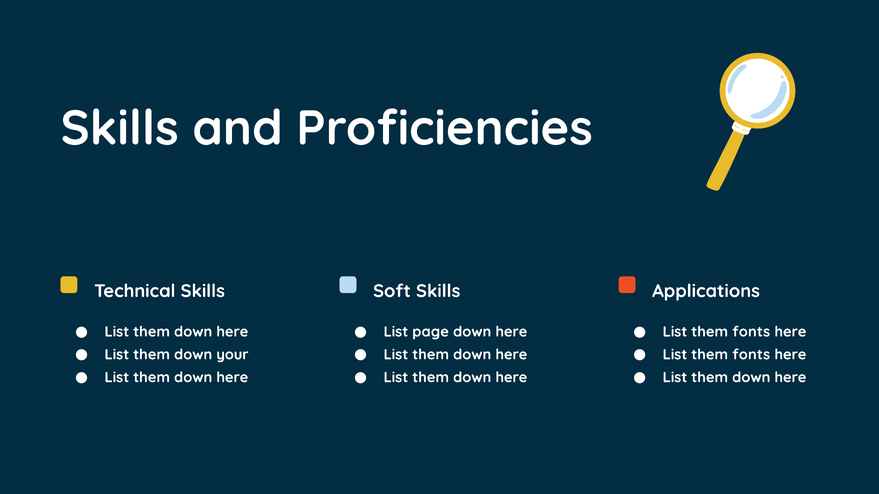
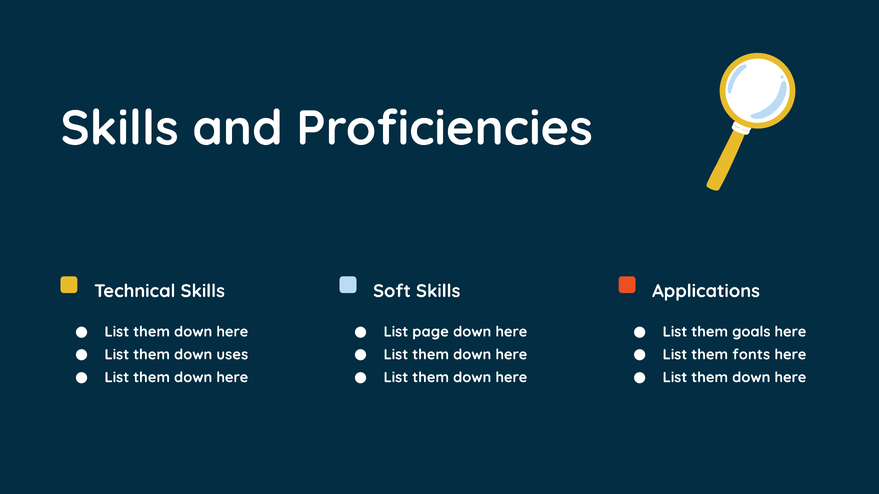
fonts at (751, 332): fonts -> goals
your: your -> uses
